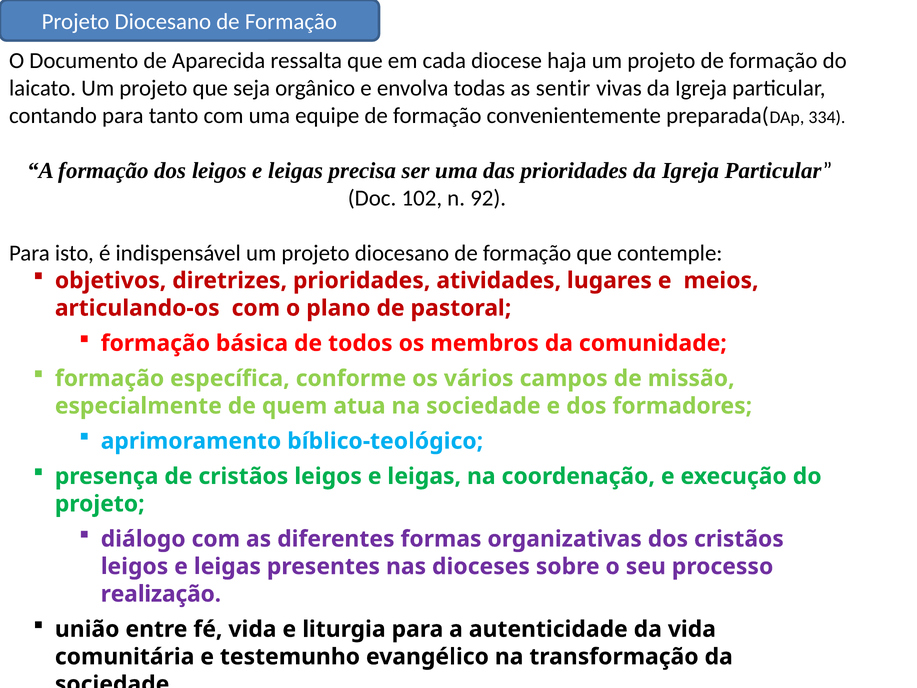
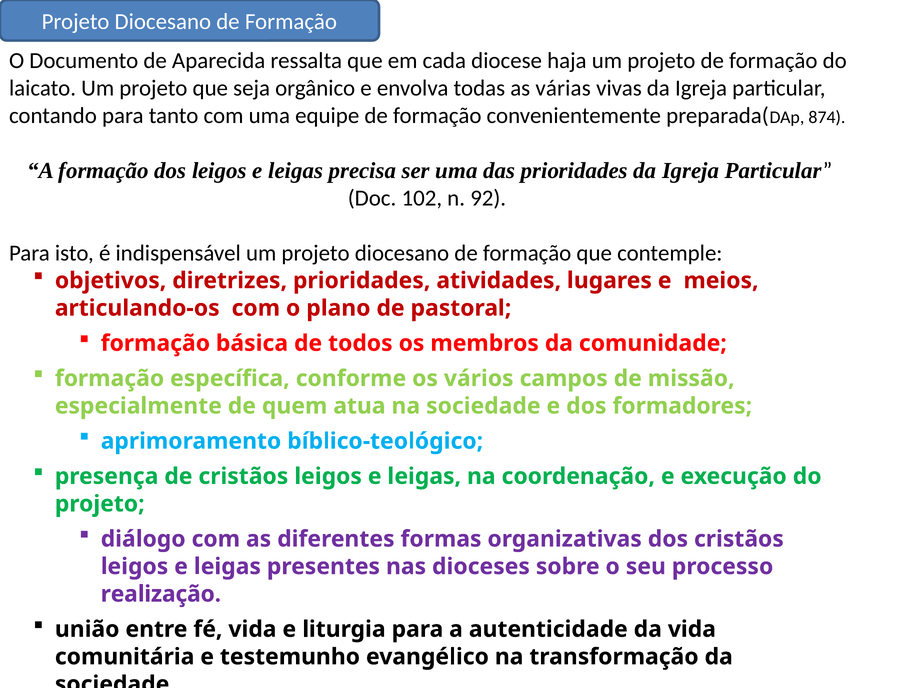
sentir: sentir -> várias
334: 334 -> 874
